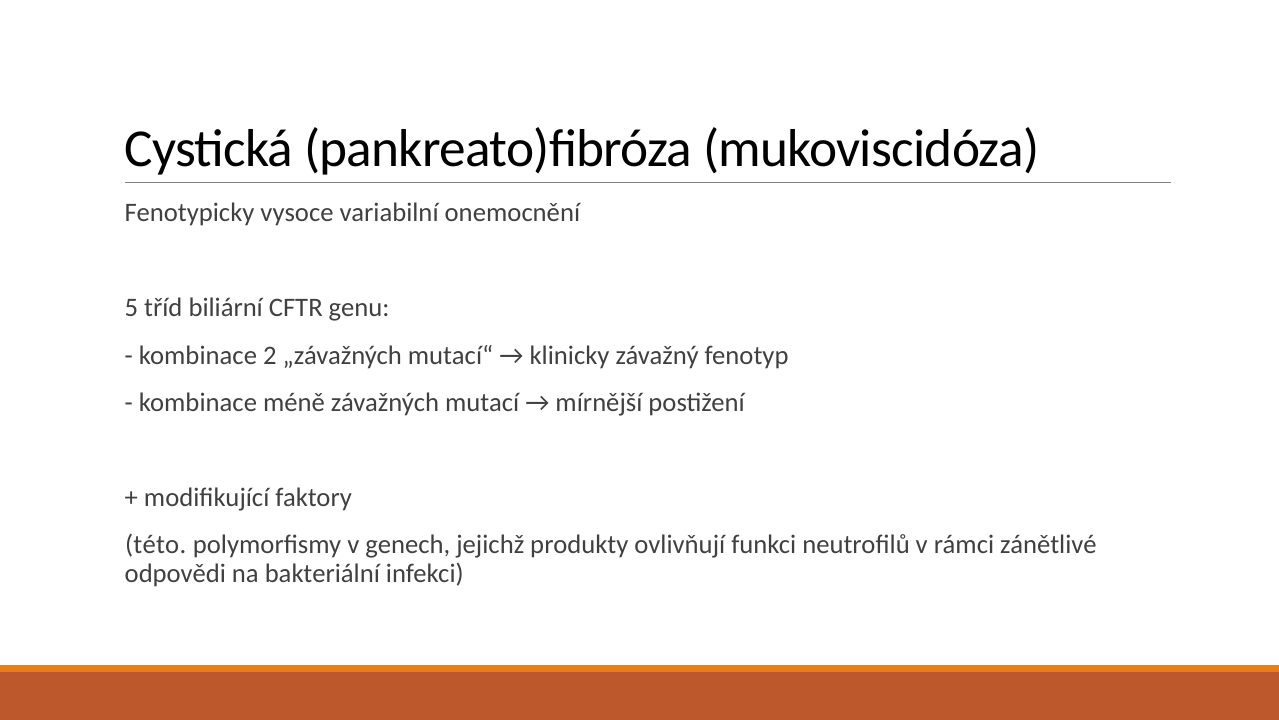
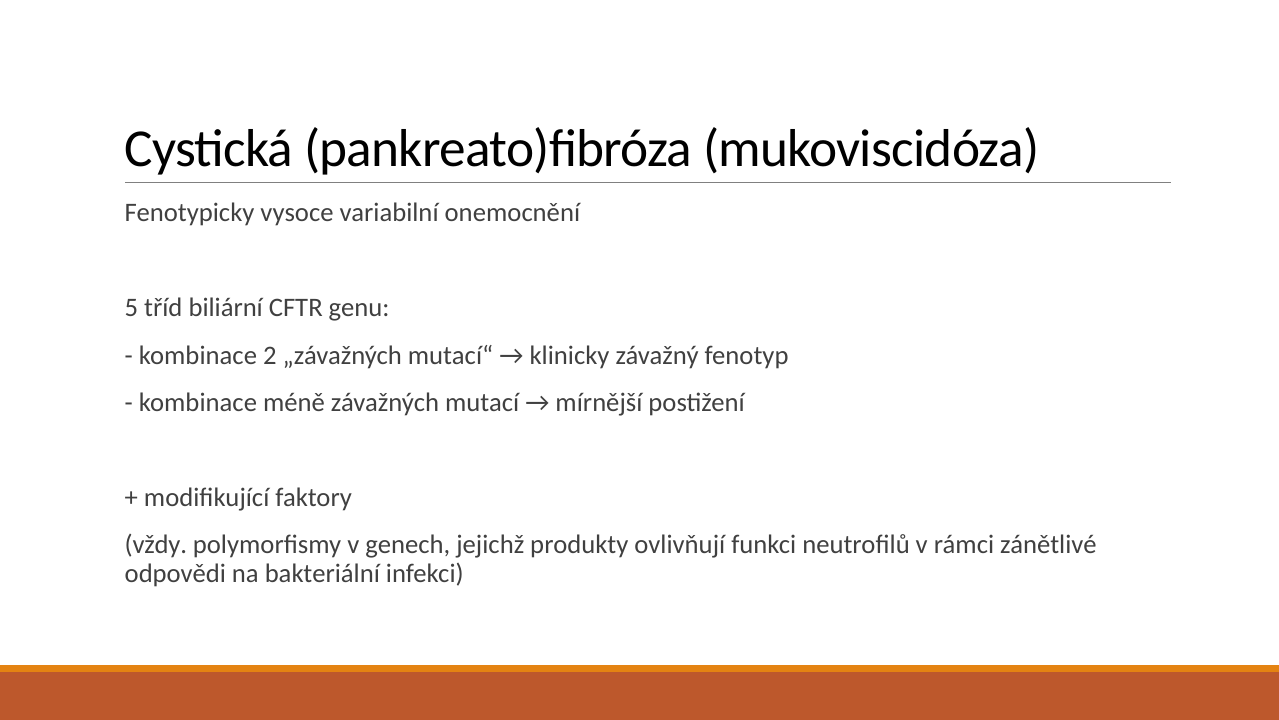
této: této -> vždy
